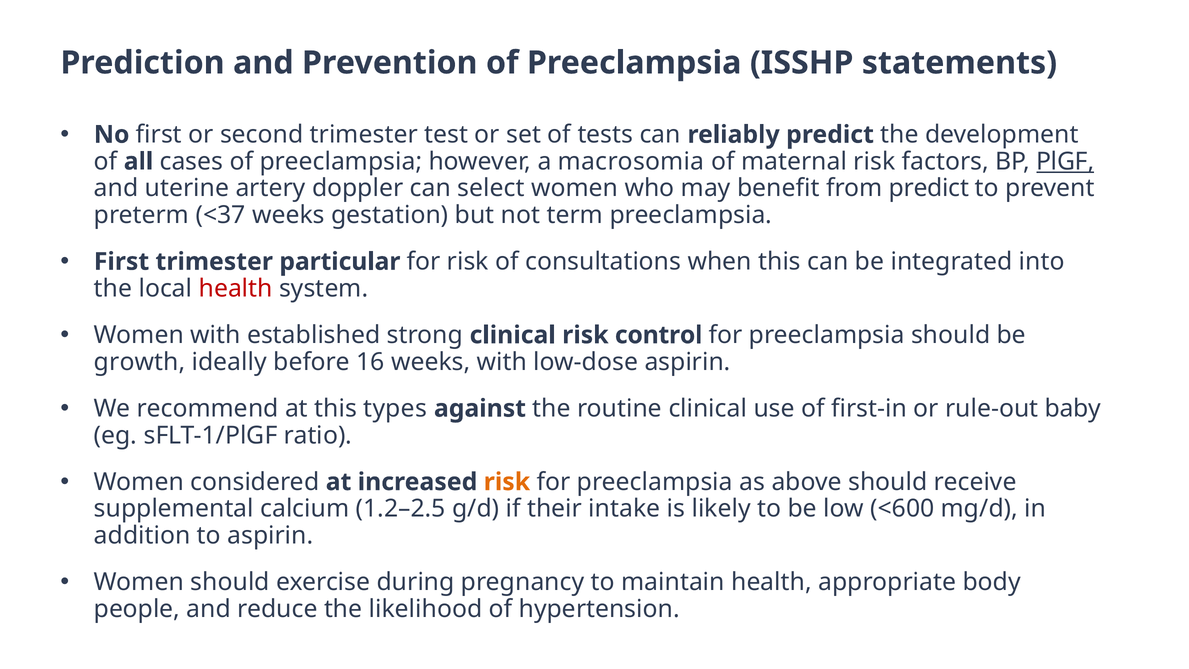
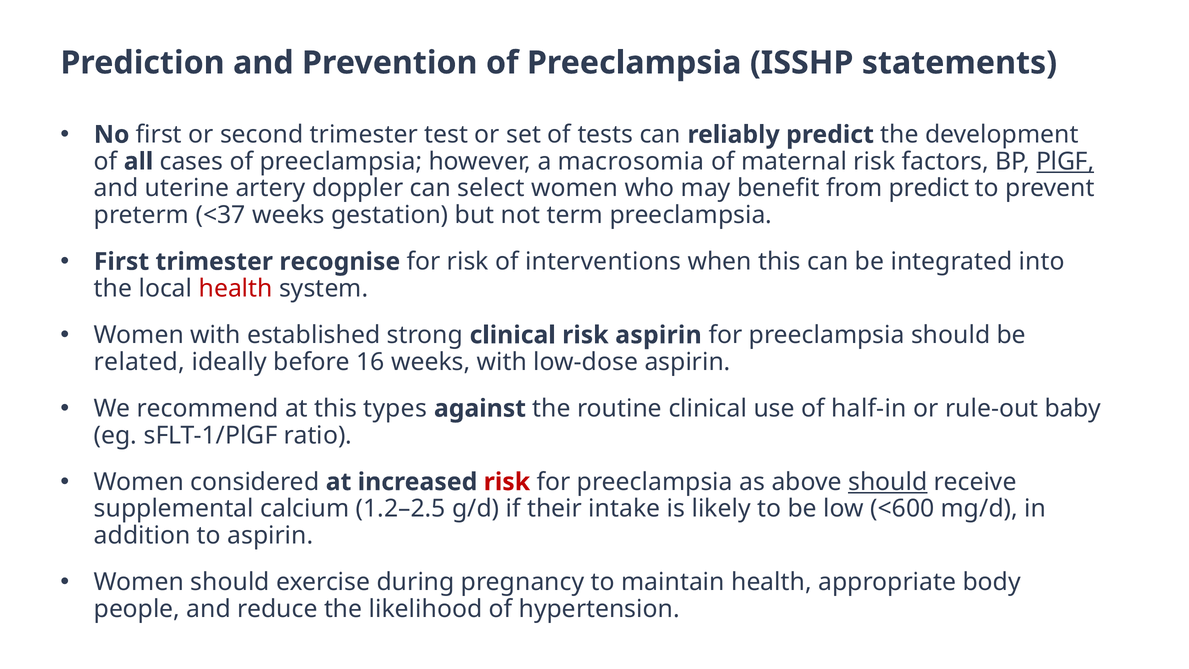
particular: particular -> recognise
consultations: consultations -> interventions
risk control: control -> aspirin
growth: growth -> related
first-in: first-in -> half-in
risk at (507, 482) colour: orange -> red
should at (888, 482) underline: none -> present
